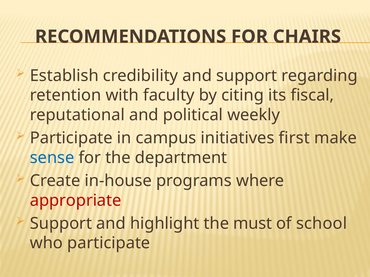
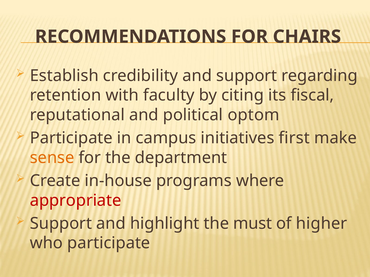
weekly: weekly -> optom
sense colour: blue -> orange
school: school -> higher
